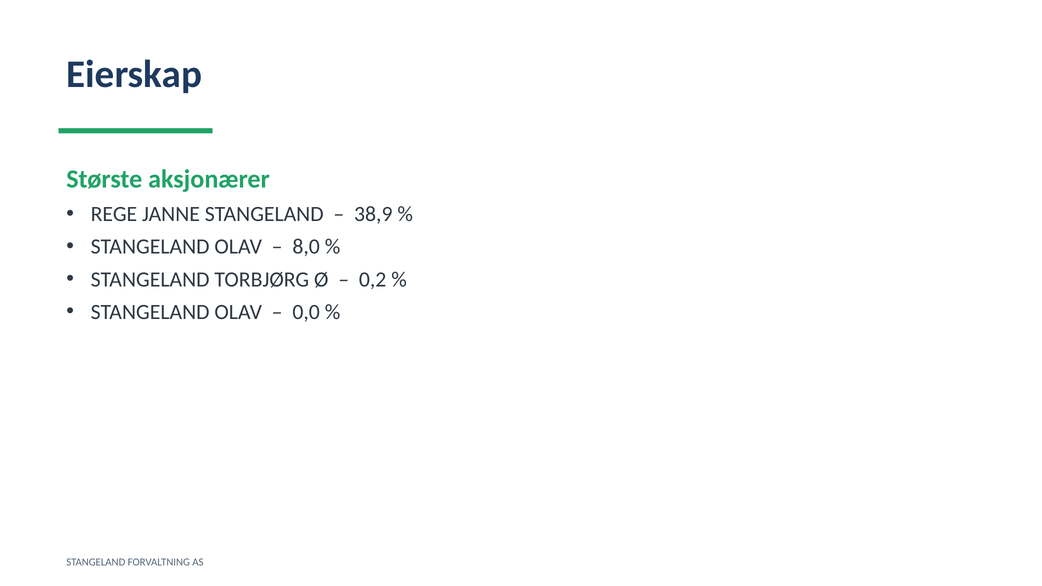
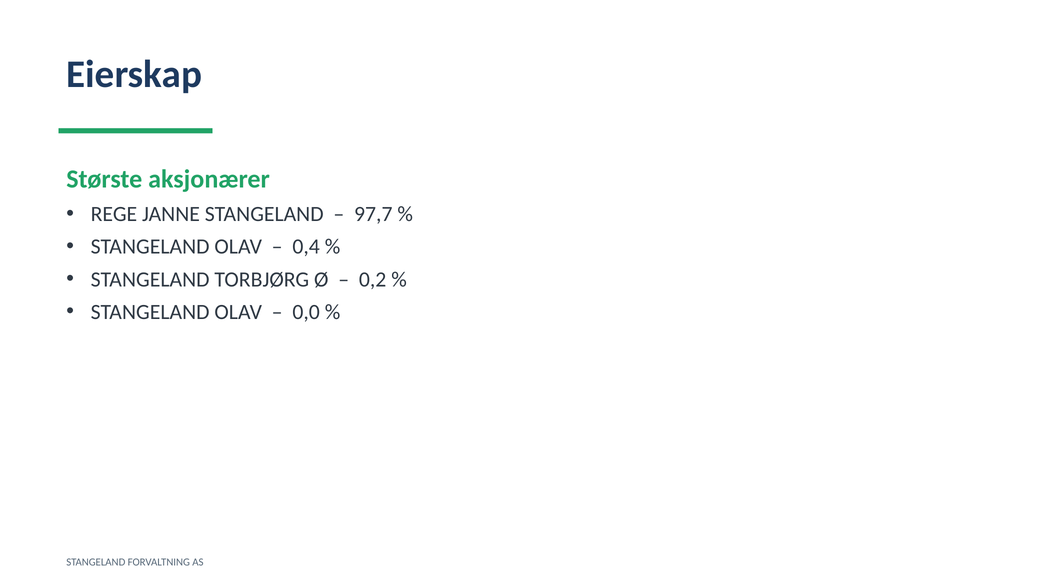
38,9: 38,9 -> 97,7
8,0: 8,0 -> 0,4
